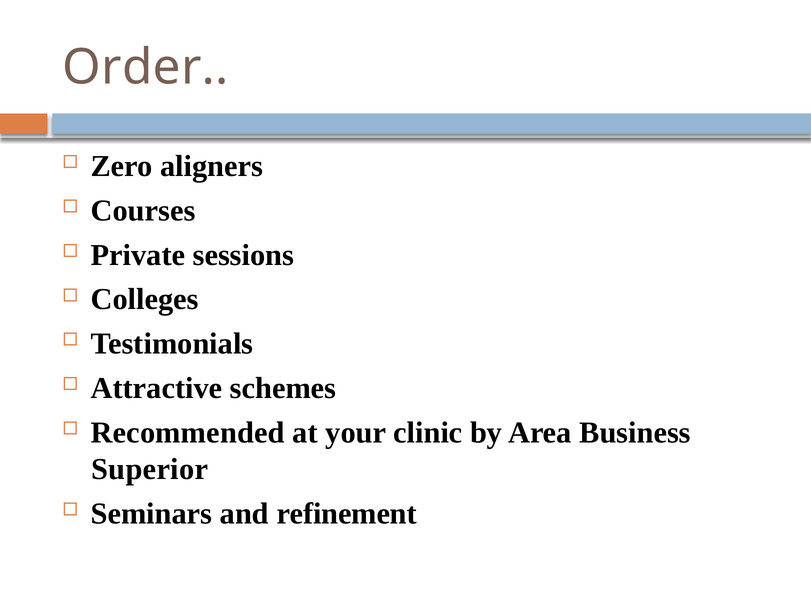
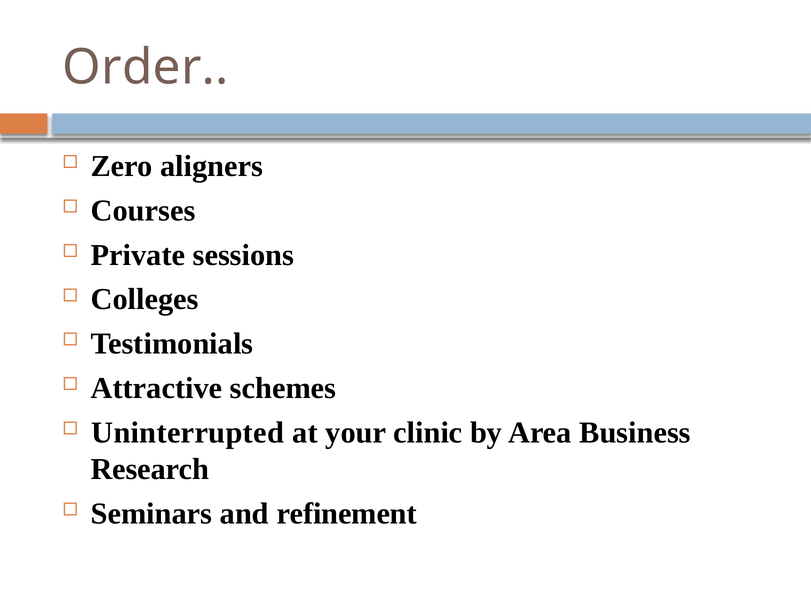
Recommended: Recommended -> Uninterrupted
Superior: Superior -> Research
